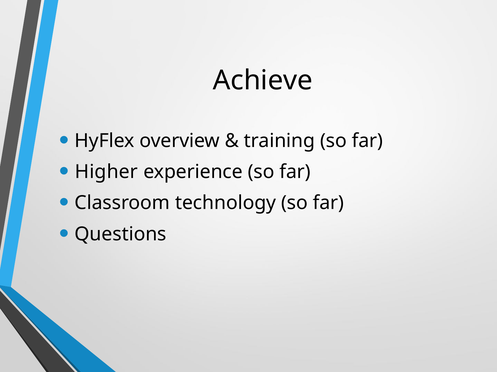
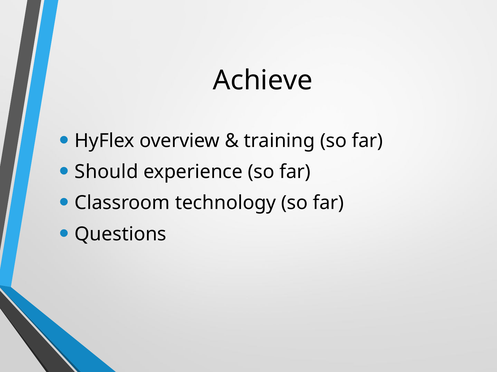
Higher: Higher -> Should
